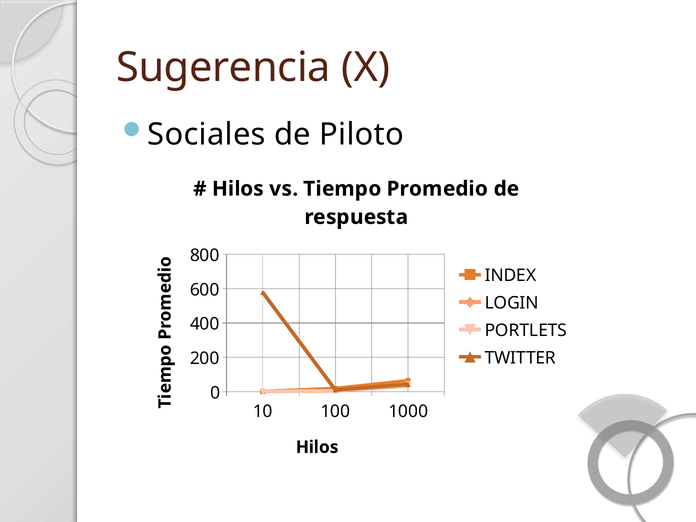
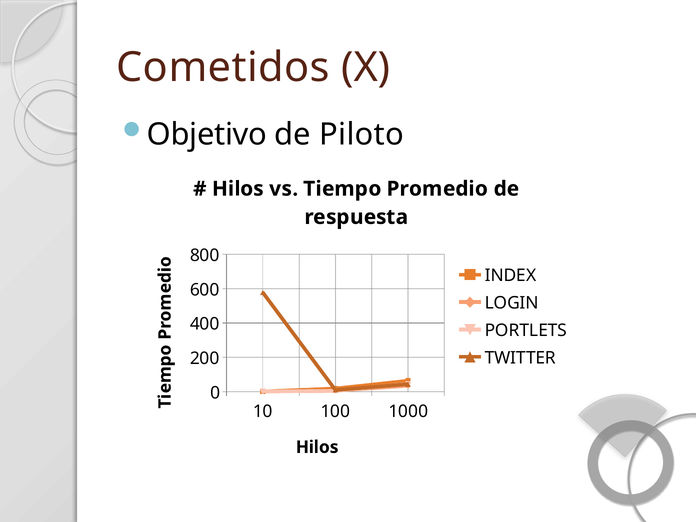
Sugerencia: Sugerencia -> Cometidos
Sociales: Sociales -> Objetivo
